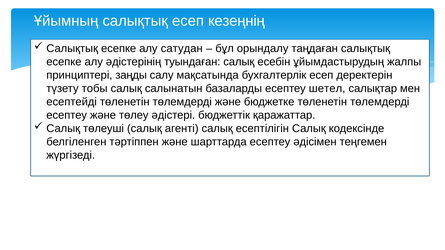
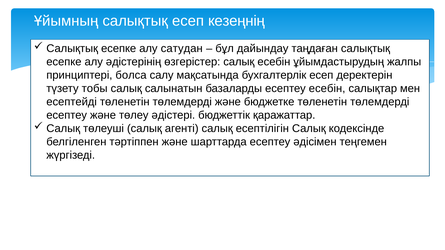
орындалу: орындалу -> дайындау
туындаған: туындаған -> өзгерістер
заңды: заңды -> болса
есептеу шетел: шетел -> есебін
